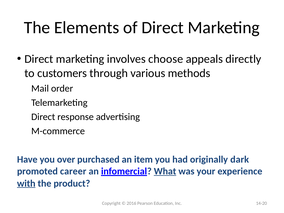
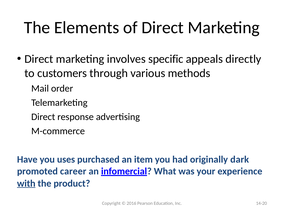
choose: choose -> specific
over: over -> uses
What underline: present -> none
